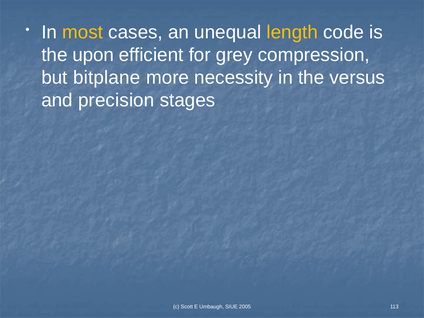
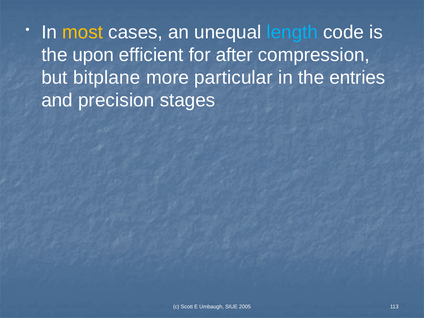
length colour: yellow -> light blue
grey: grey -> after
necessity: necessity -> particular
versus: versus -> entries
